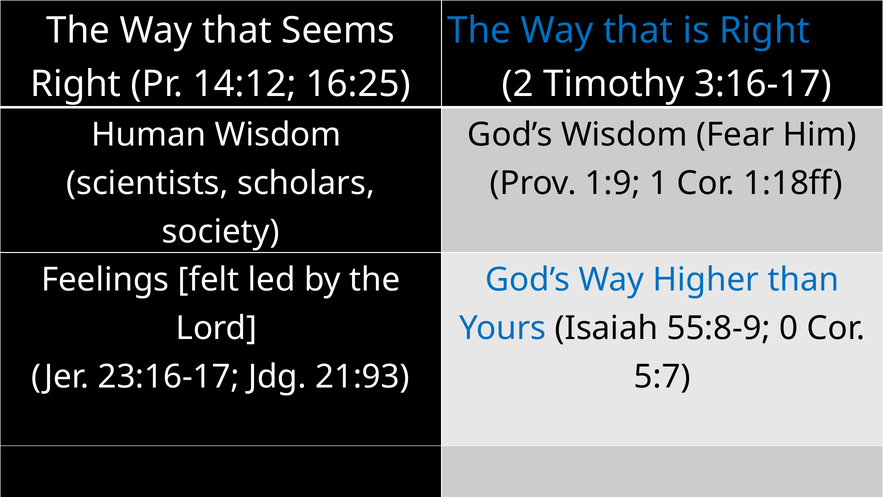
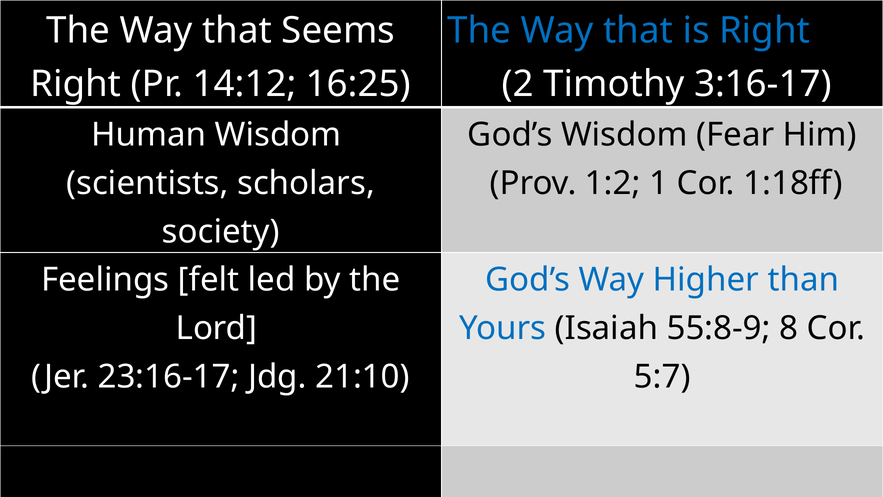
1:9: 1:9 -> 1:2
0: 0 -> 8
21:93: 21:93 -> 21:10
